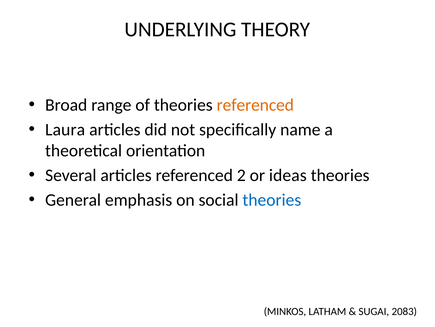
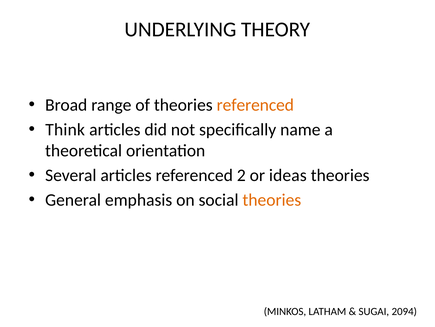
Laura: Laura -> Think
theories at (272, 200) colour: blue -> orange
2083: 2083 -> 2094
